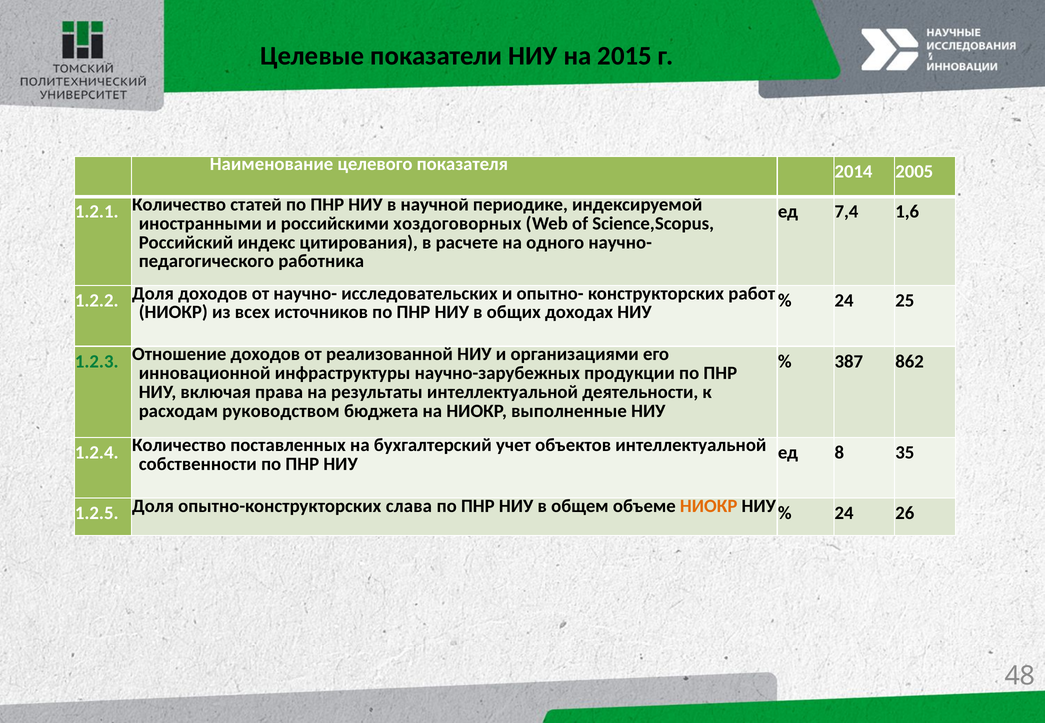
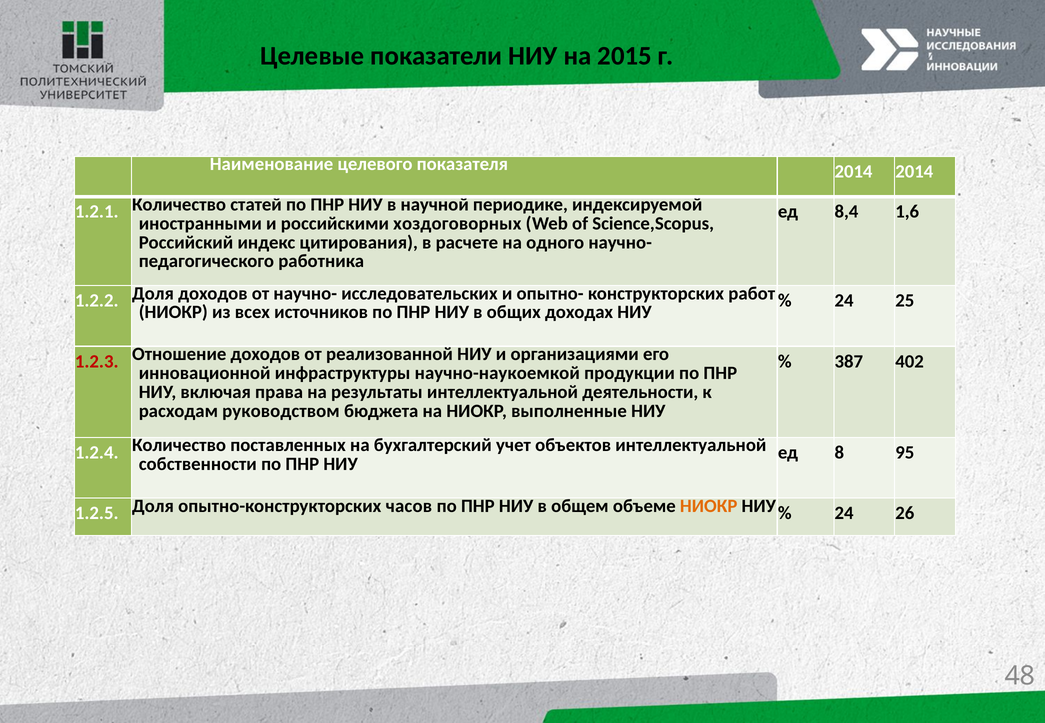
2014 2005: 2005 -> 2014
7,4: 7,4 -> 8,4
1.2.3 colour: green -> red
862: 862 -> 402
научно-зарубежных: научно-зарубежных -> научно-наукоемкой
35: 35 -> 95
слава: слава -> часов
